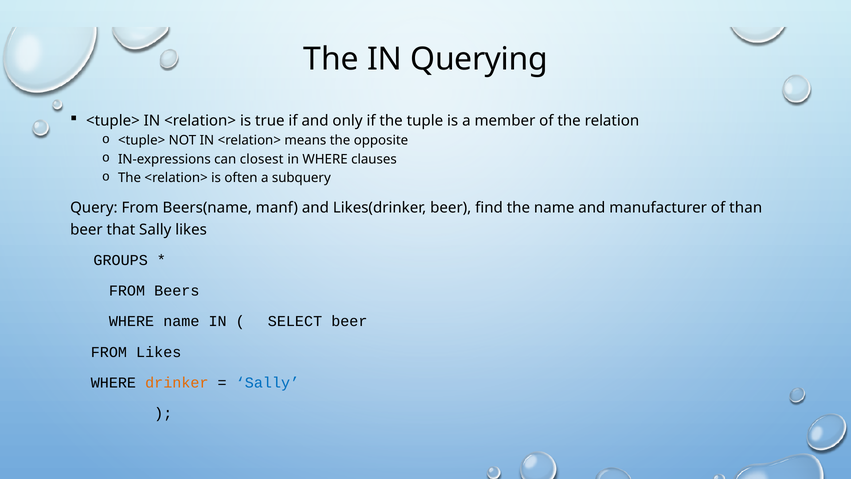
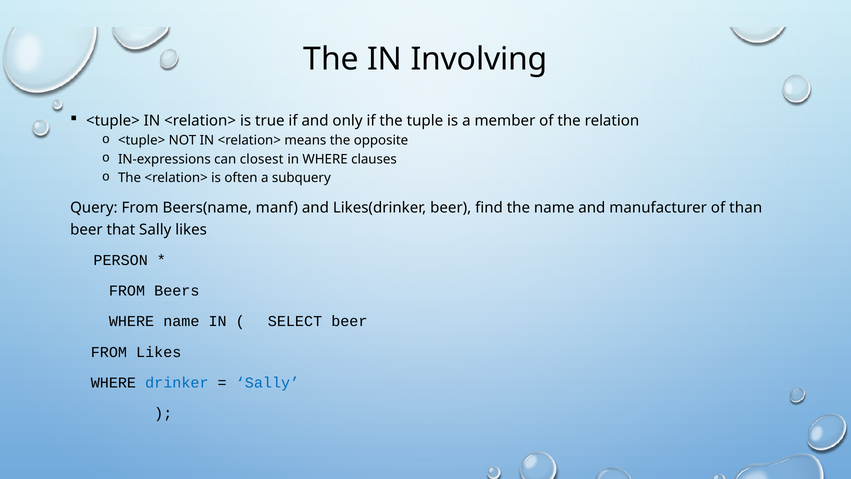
Querying: Querying -> Involving
GROUPS: GROUPS -> PERSON
drinker colour: orange -> blue
